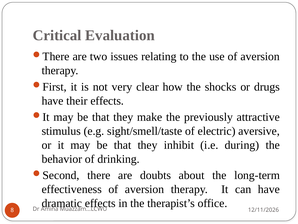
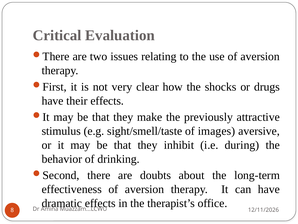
electric: electric -> images
